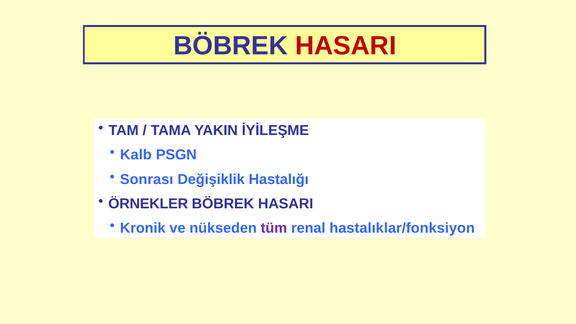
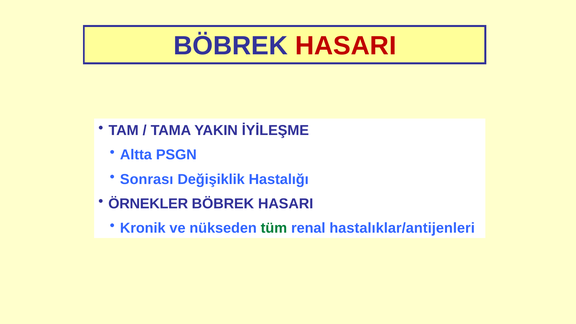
Kalb: Kalb -> Altta
tüm colour: purple -> green
hastalıklar/fonksiyon: hastalıklar/fonksiyon -> hastalıklar/antijenleri
